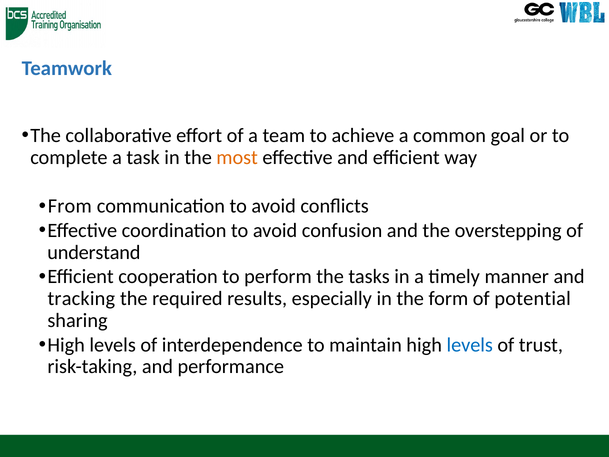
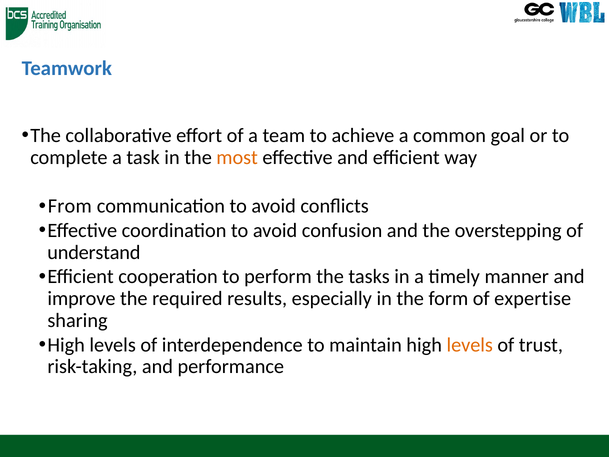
tracking: tracking -> improve
potential: potential -> expertise
levels at (470, 345) colour: blue -> orange
